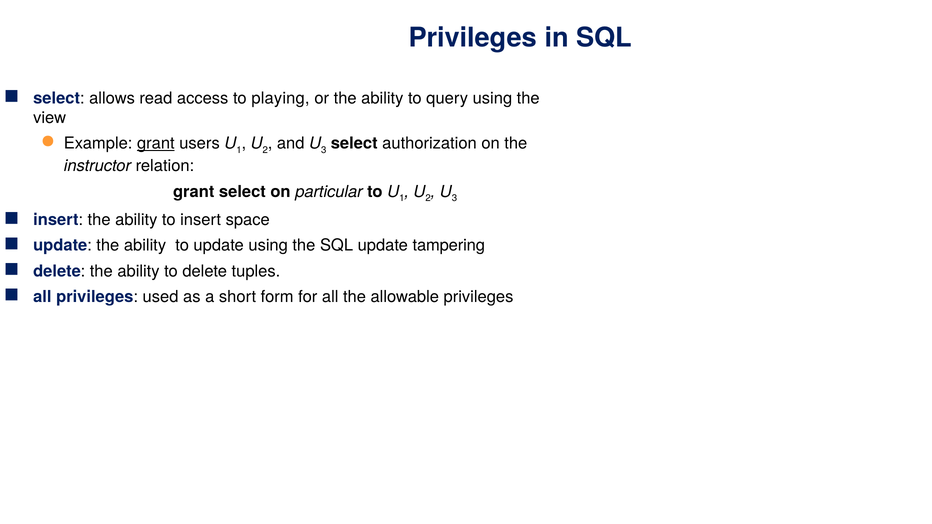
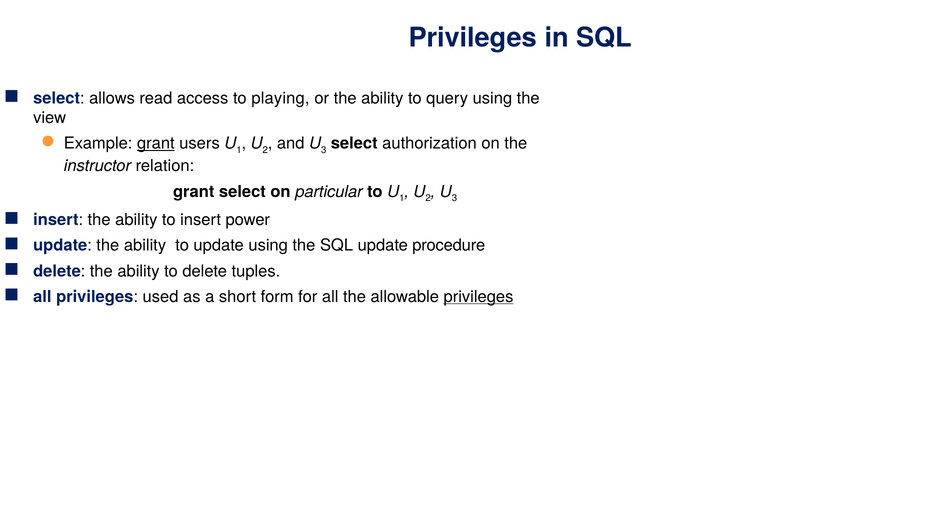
space: space -> power
tampering: tampering -> procedure
privileges at (479, 297) underline: none -> present
